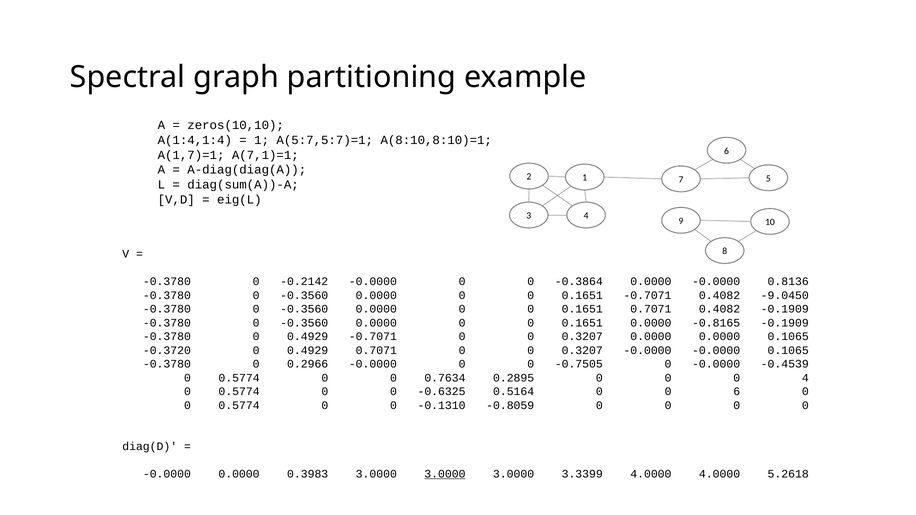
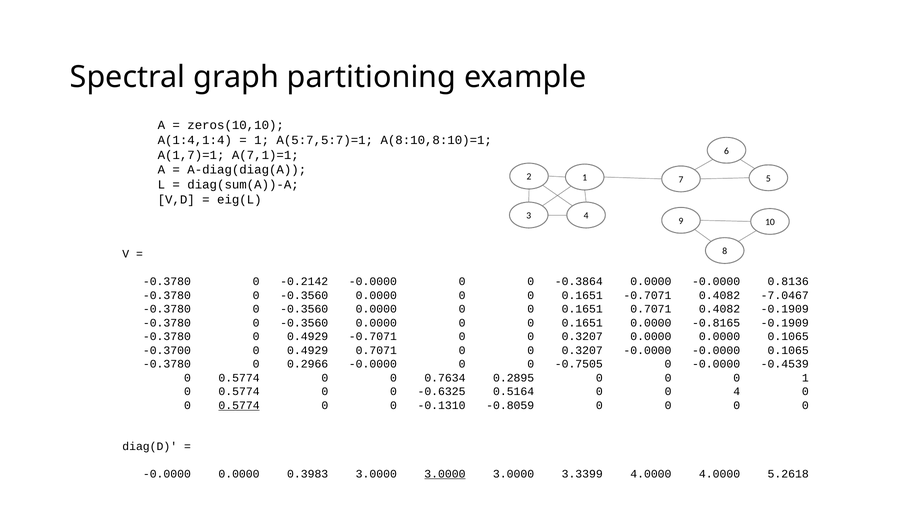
-9.0450: -9.0450 -> -7.0467
-0.3720: -0.3720 -> -0.3700
0 4: 4 -> 1
0 6: 6 -> 4
0.5774 at (239, 405) underline: none -> present
